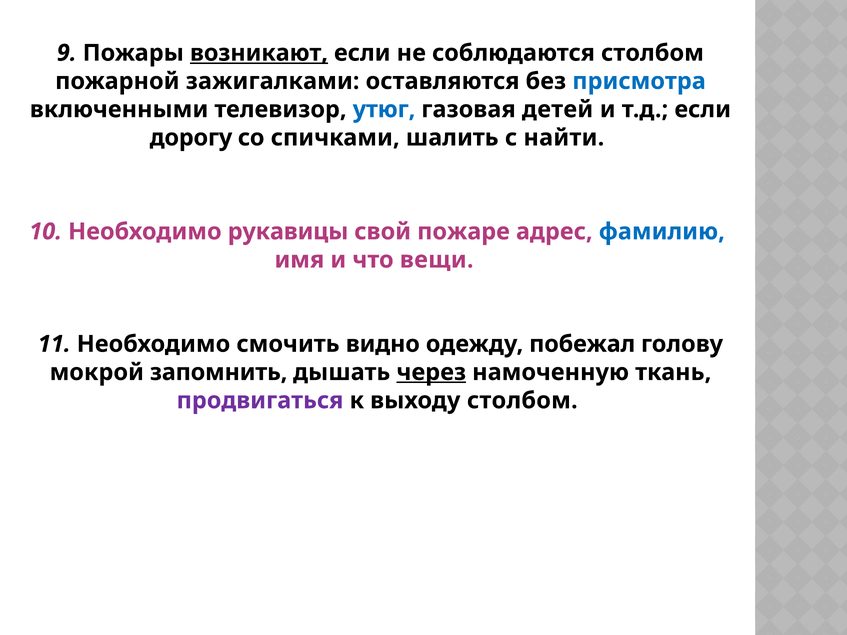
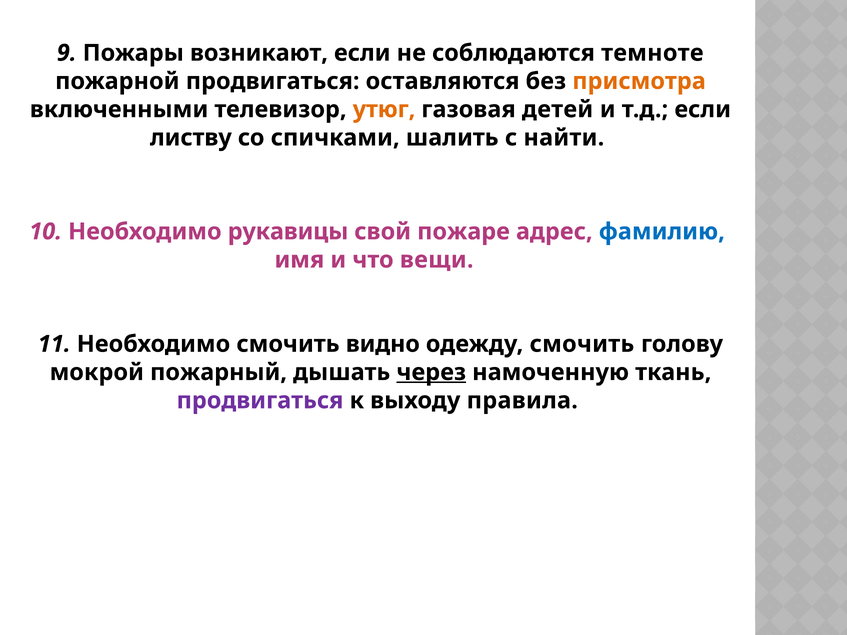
возникают underline: present -> none
соблюдаются столбом: столбом -> темноте
пожарной зажигалками: зажигалками -> продвигаться
присмотра colour: blue -> orange
утюг colour: blue -> orange
дорогу: дорогу -> листву
одежду побежал: побежал -> смочить
запомнить: запомнить -> пожарный
выходу столбом: столбом -> правила
